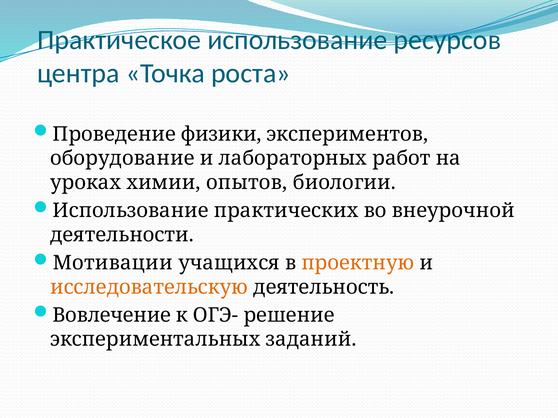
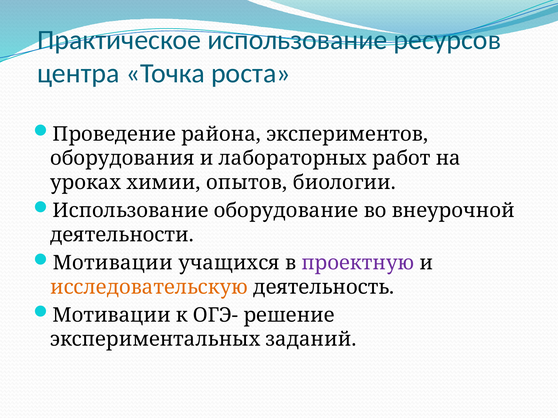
физики: физики -> района
оборудование: оборудование -> оборудования
практических: практических -> оборудование
проектную colour: orange -> purple
Вовлечение at (112, 316): Вовлечение -> Мотивации
